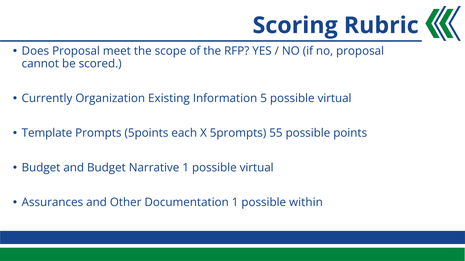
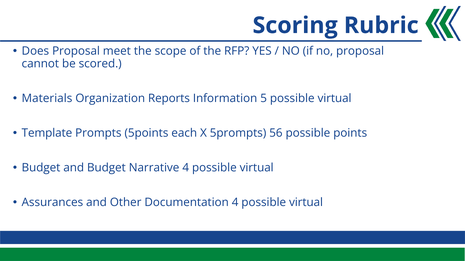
Currently: Currently -> Materials
Existing: Existing -> Reports
55: 55 -> 56
Narrative 1: 1 -> 4
Documentation 1: 1 -> 4
within at (306, 203): within -> virtual
